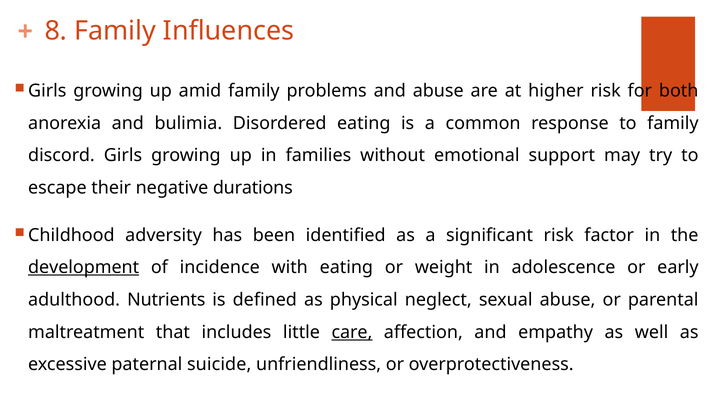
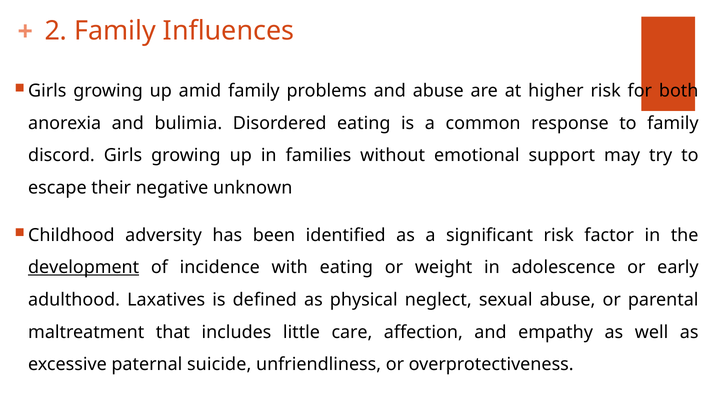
8: 8 -> 2
durations: durations -> unknown
Nutrients: Nutrients -> Laxatives
care underline: present -> none
